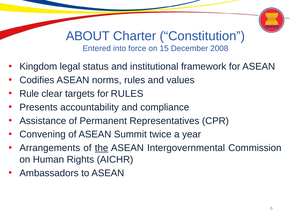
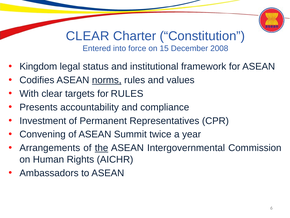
ABOUT at (88, 36): ABOUT -> CLEAR
norms underline: none -> present
Rule: Rule -> With
Assistance: Assistance -> Investment
